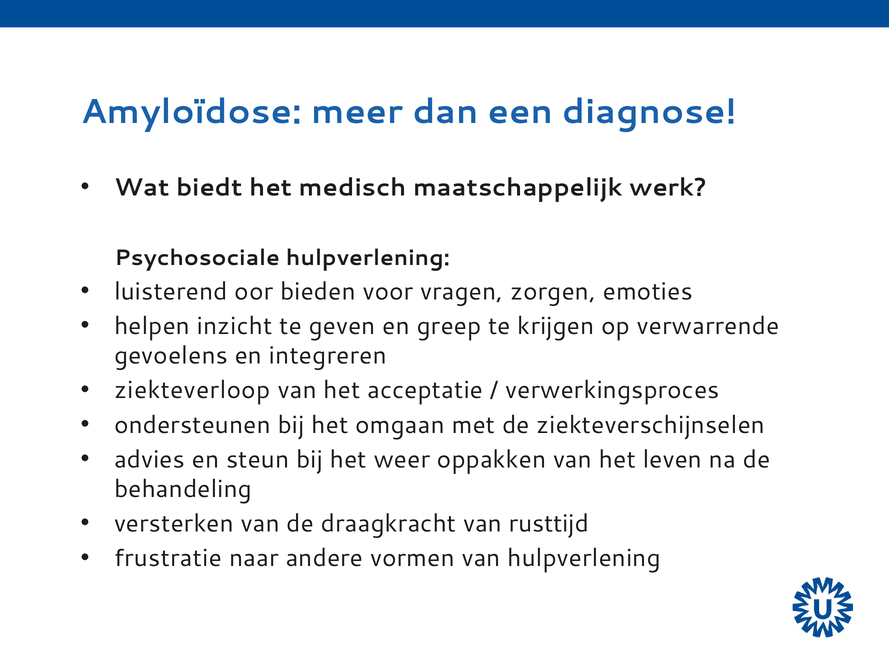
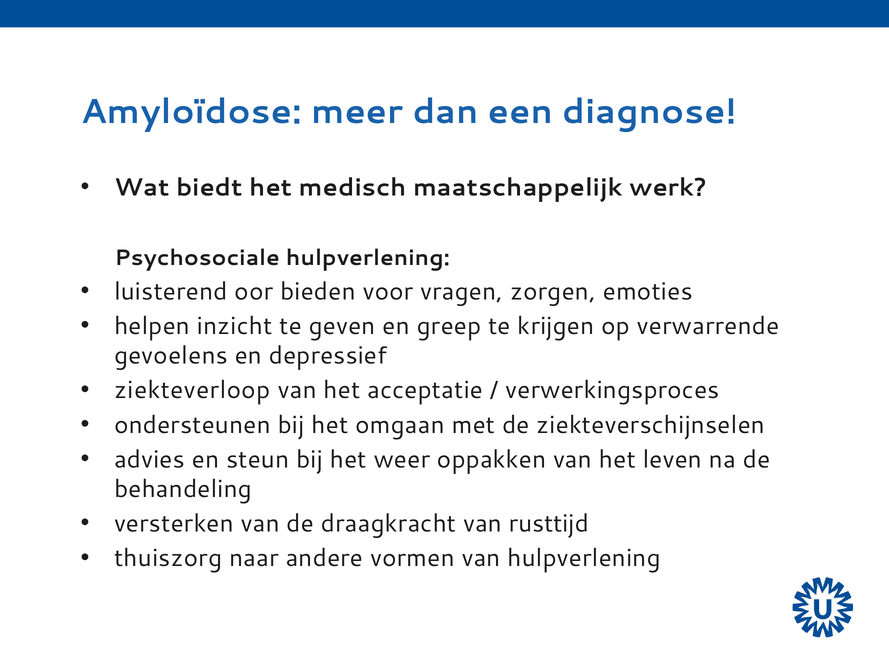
integreren: integreren -> depressief
frustratie: frustratie -> thuiszorg
